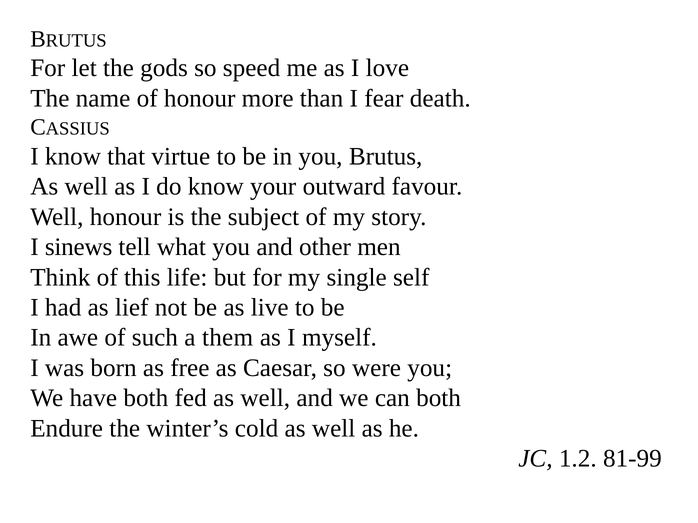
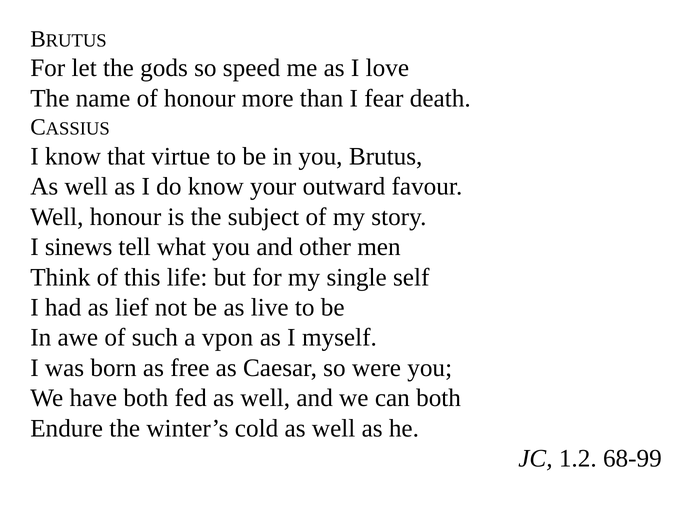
them: them -> vpon
81-99: 81-99 -> 68-99
